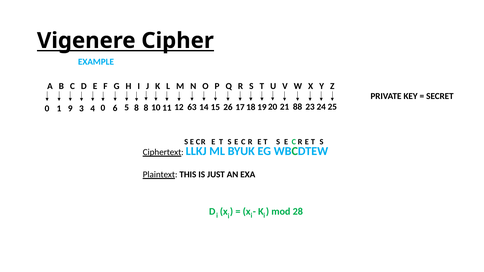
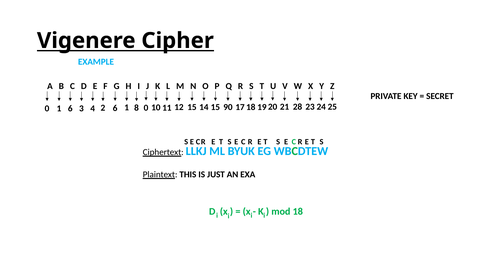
1 9: 9 -> 6
4 0: 0 -> 2
6 5: 5 -> 1
8 8: 8 -> 0
12 63: 63 -> 15
26: 26 -> 90
88: 88 -> 28
28: 28 -> 18
